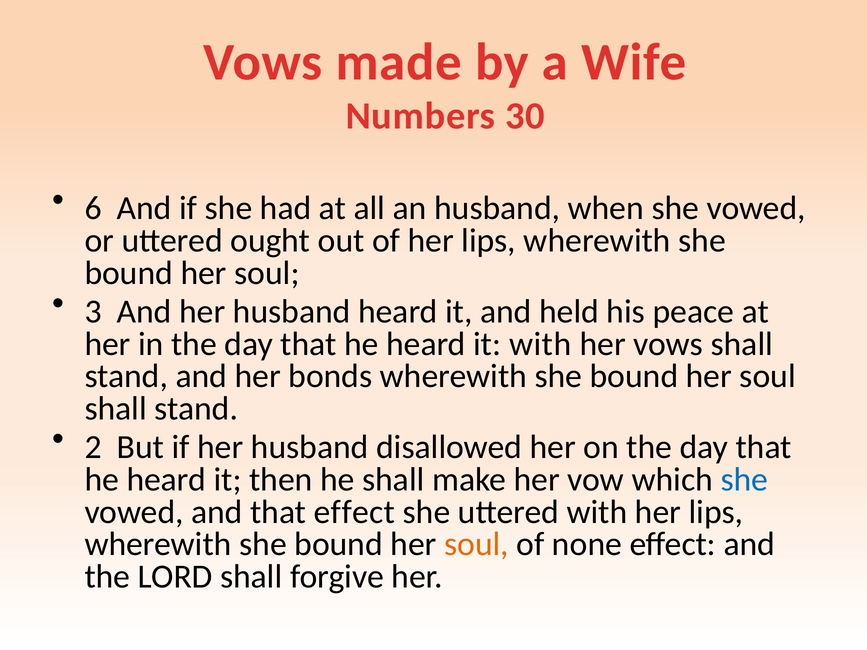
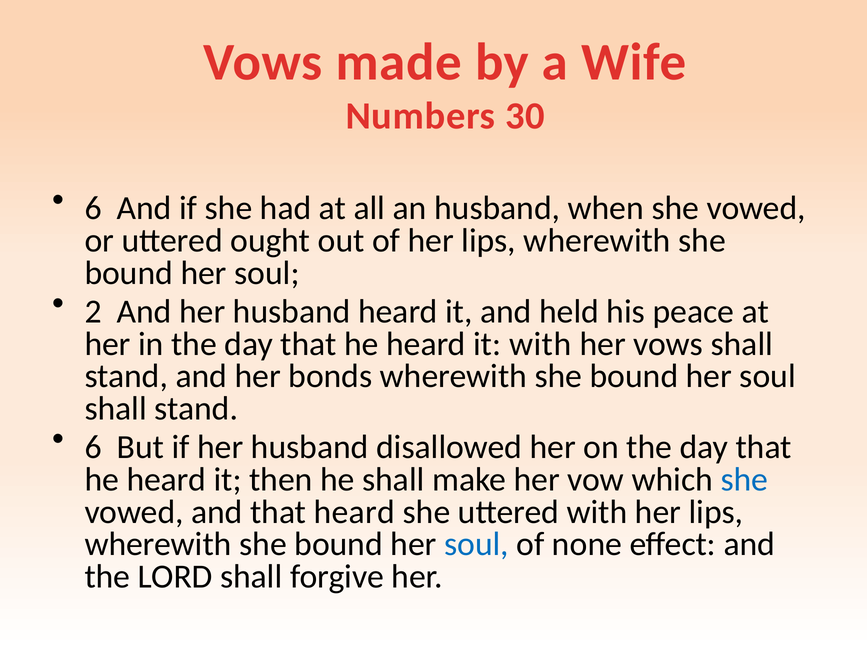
3: 3 -> 2
2 at (93, 447): 2 -> 6
that effect: effect -> heard
soul at (476, 545) colour: orange -> blue
